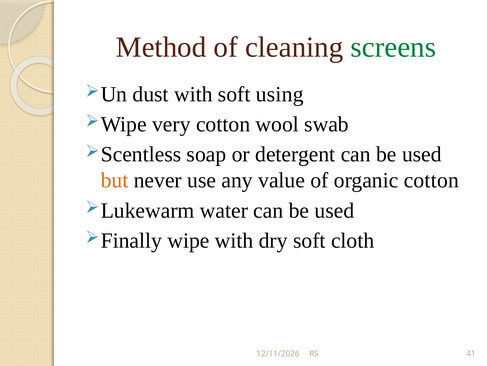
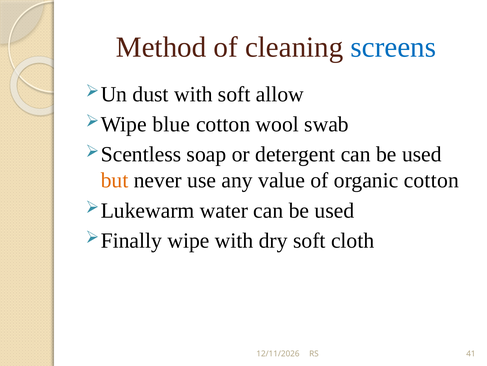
screens colour: green -> blue
using: using -> allow
very: very -> blue
